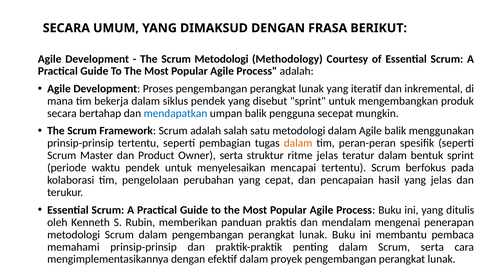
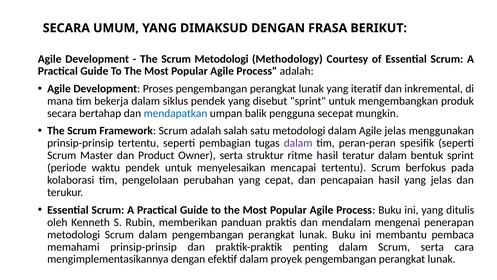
Agile balik: balik -> jelas
dalam at (298, 143) colour: orange -> purple
ritme jelas: jelas -> hasil
